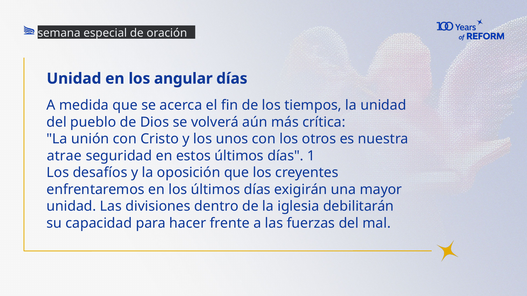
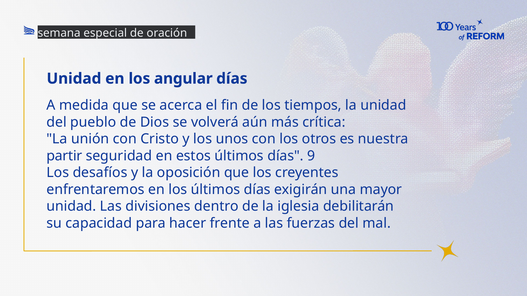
atrae: atrae -> partir
1: 1 -> 9
